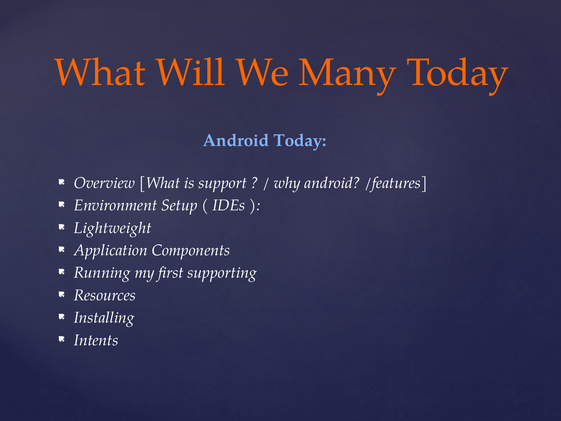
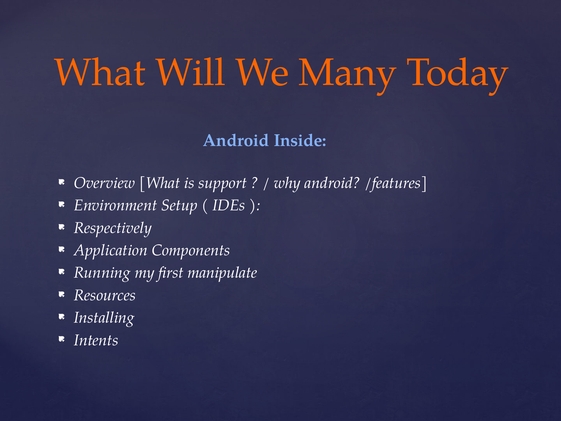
Android Today: Today -> Inside
Lightweight: Lightweight -> Respectively
supporting: supporting -> manipulate
